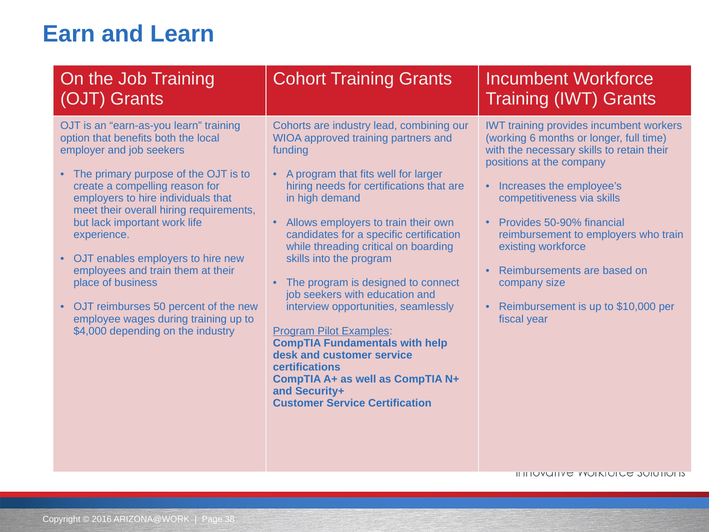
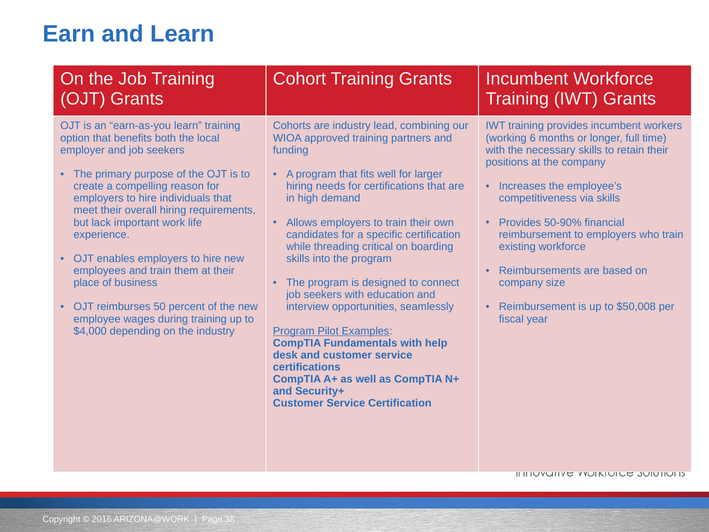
$10,000: $10,000 -> $50,008
